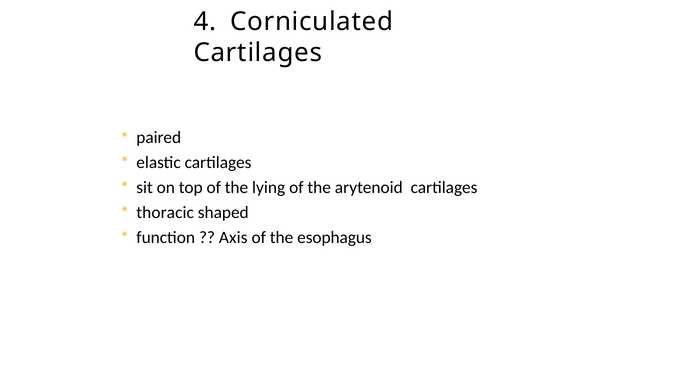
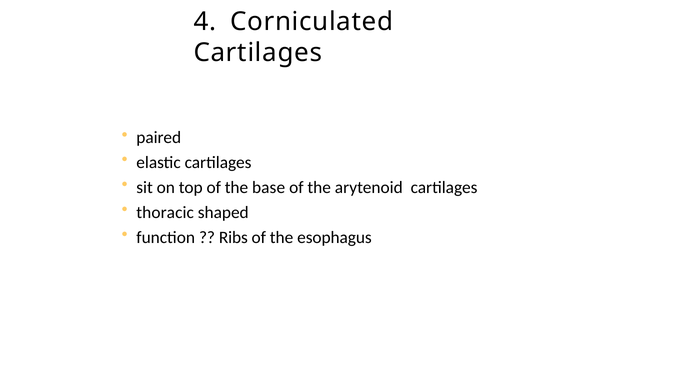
lying: lying -> base
Axis: Axis -> Ribs
